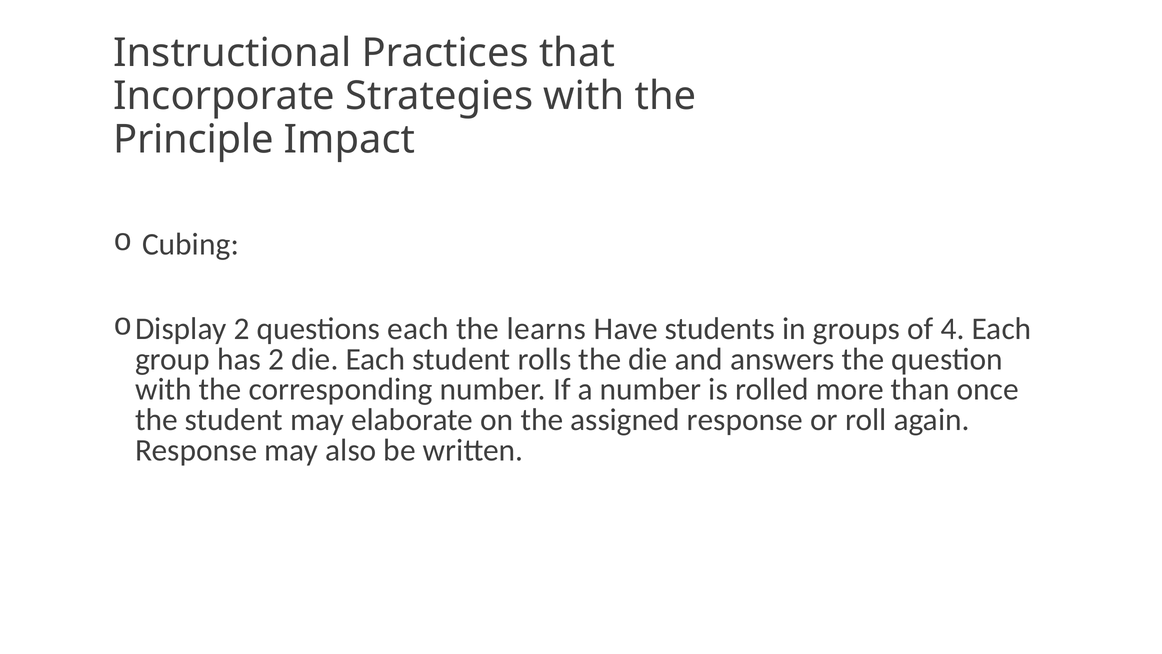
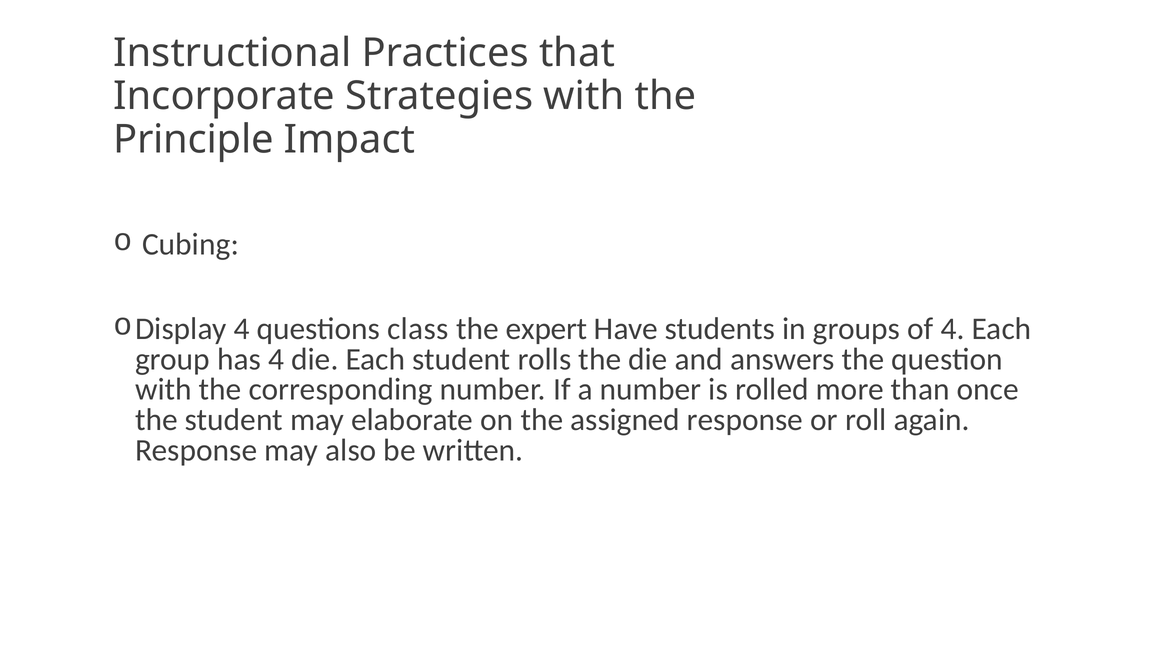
Display 2: 2 -> 4
questions each: each -> class
learns: learns -> expert
has 2: 2 -> 4
